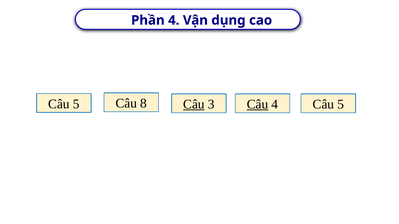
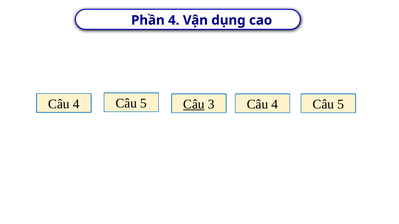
8 at (144, 103): 8 -> 5
5 at (76, 104): 5 -> 4
Câu at (257, 104) underline: present -> none
